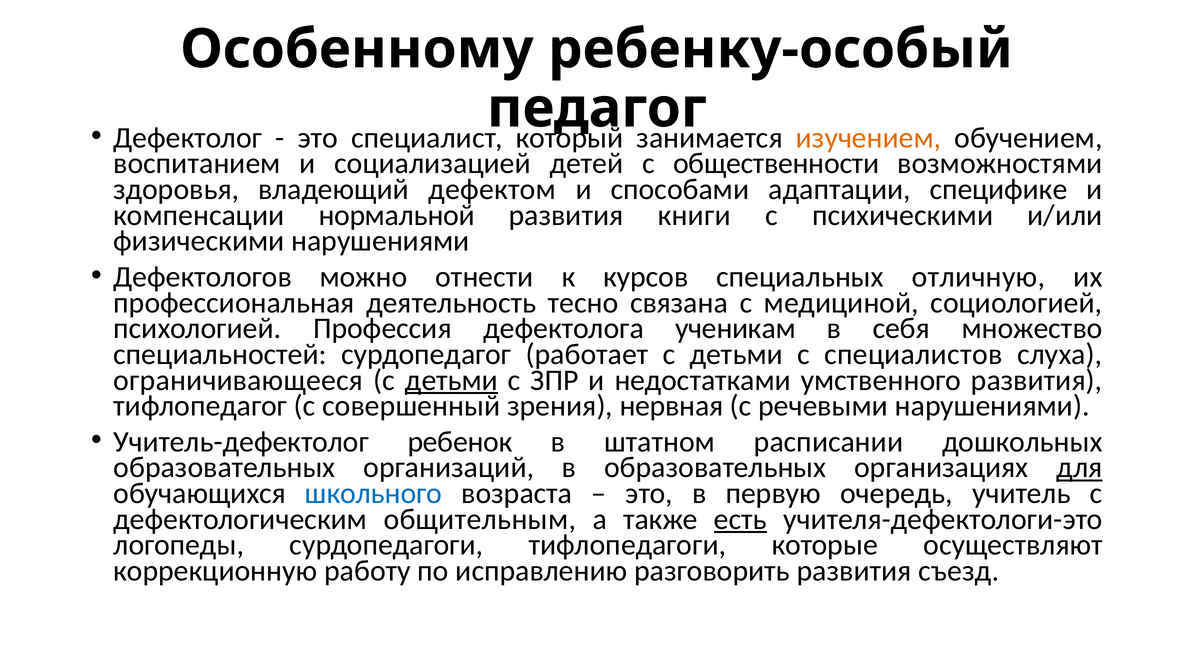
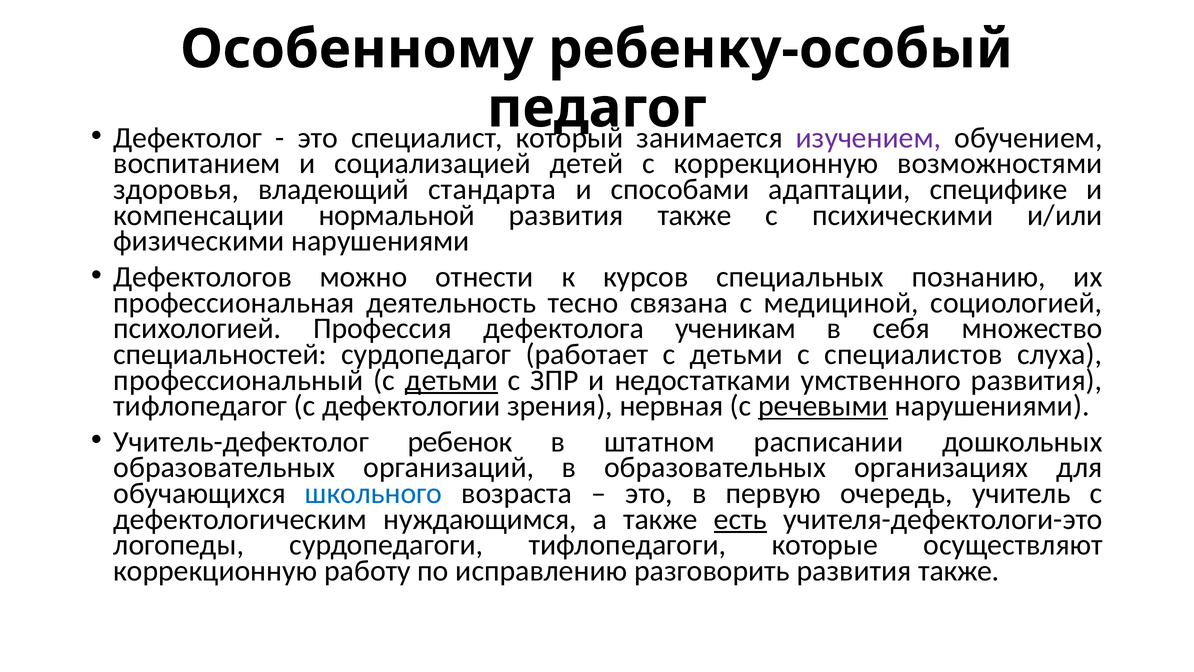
изучением colour: orange -> purple
с общественности: общественности -> коррекционную
дефектом: дефектом -> стандарта
книги at (694, 215): книги -> также
отличную: отличную -> познанию
ограничивающееся: ограничивающееся -> профессиональный
совершенный: совершенный -> дефектологии
речевыми underline: none -> present
для underline: present -> none
общительным: общительным -> нуждающимся
съезд at (959, 571): съезд -> также
